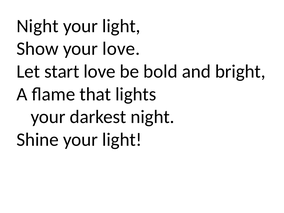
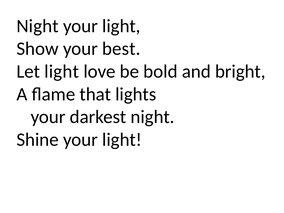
your love: love -> best
Let start: start -> light
